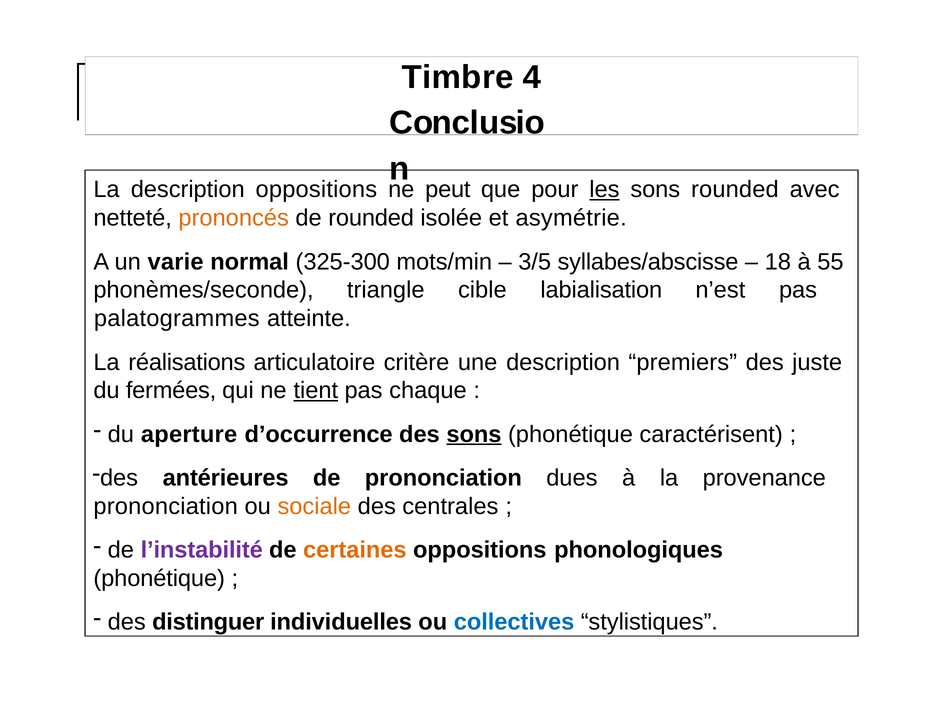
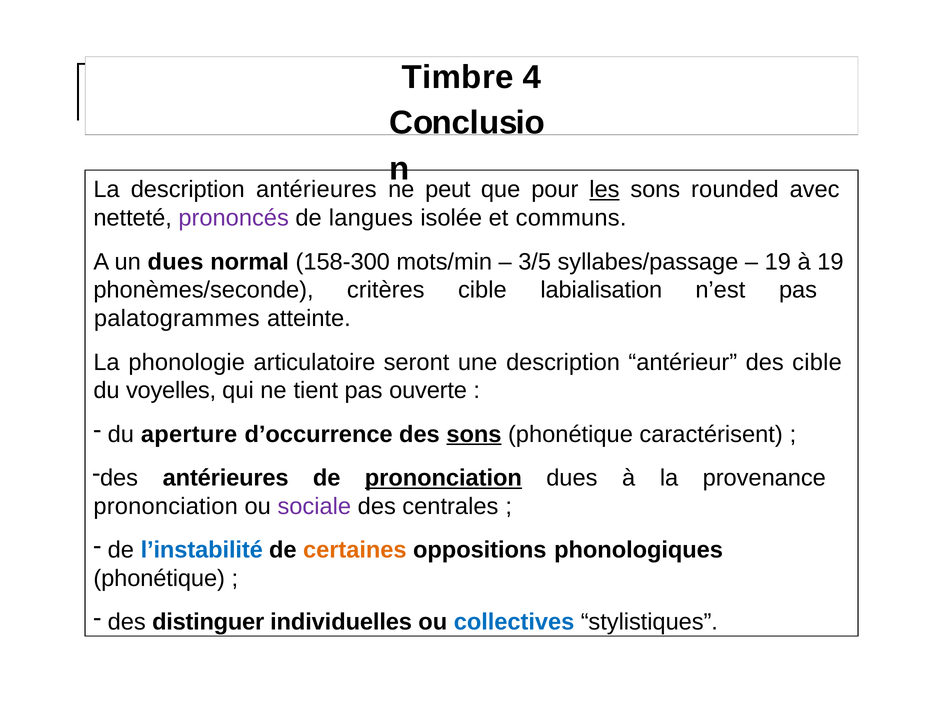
description oppositions: oppositions -> antérieures
prononcés colour: orange -> purple
de rounded: rounded -> langues
asymétrie: asymétrie -> communs
un varie: varie -> dues
325-300: 325-300 -> 158-300
syllabes/abscisse: syllabes/abscisse -> syllabes/passage
18 at (778, 262): 18 -> 19
à 55: 55 -> 19
triangle: triangle -> critères
réalisations: réalisations -> phonologie
critère: critère -> seront
premiers: premiers -> antérieur
des juste: juste -> cible
fermées: fermées -> voyelles
tient underline: present -> none
chaque: chaque -> ouverte
prononciation at (443, 478) underline: none -> present
sociale colour: orange -> purple
l’instabilité colour: purple -> blue
